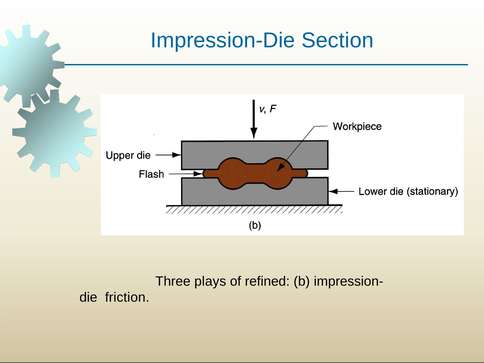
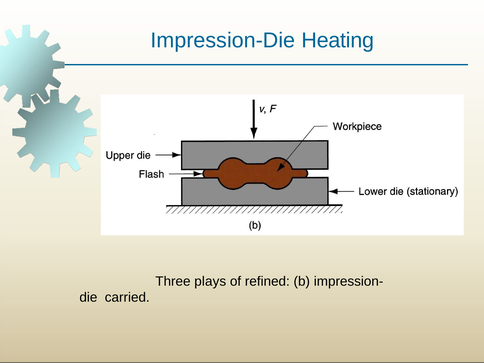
Section: Section -> Heating
friction: friction -> carried
